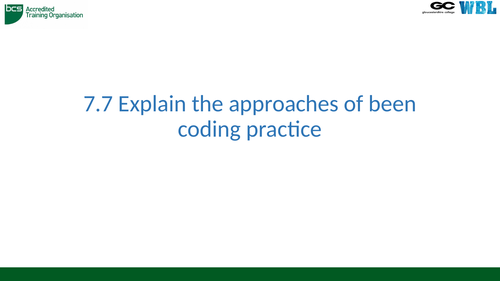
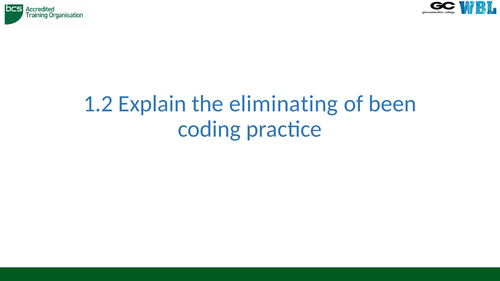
7.7: 7.7 -> 1.2
approaches: approaches -> eliminating
